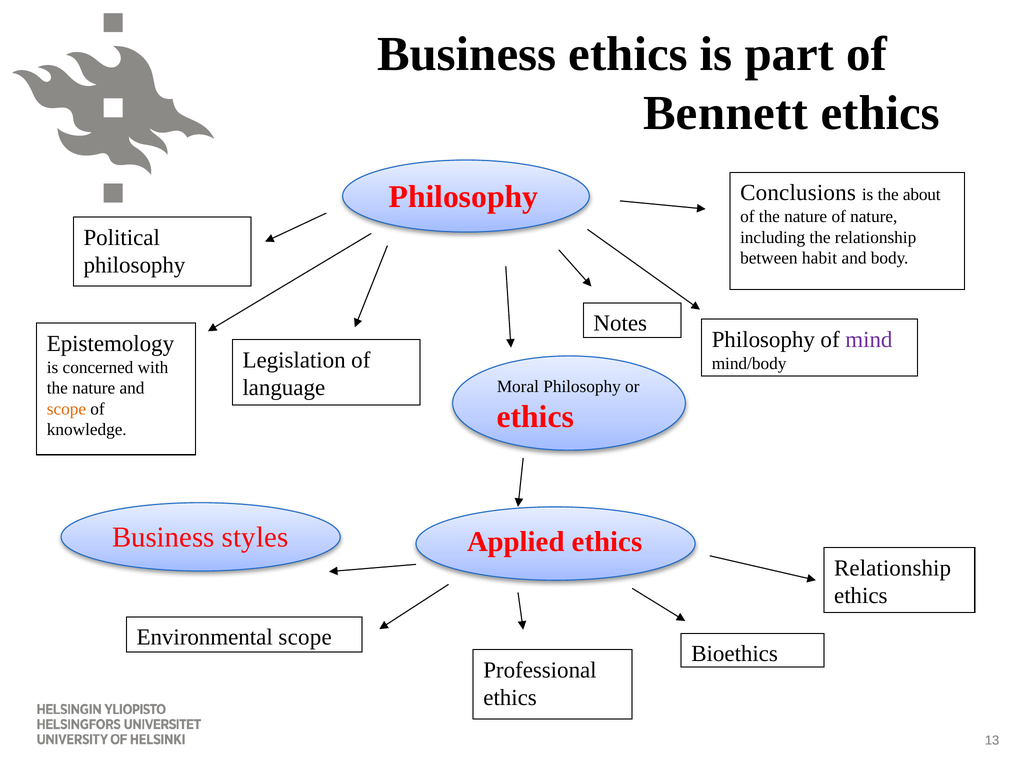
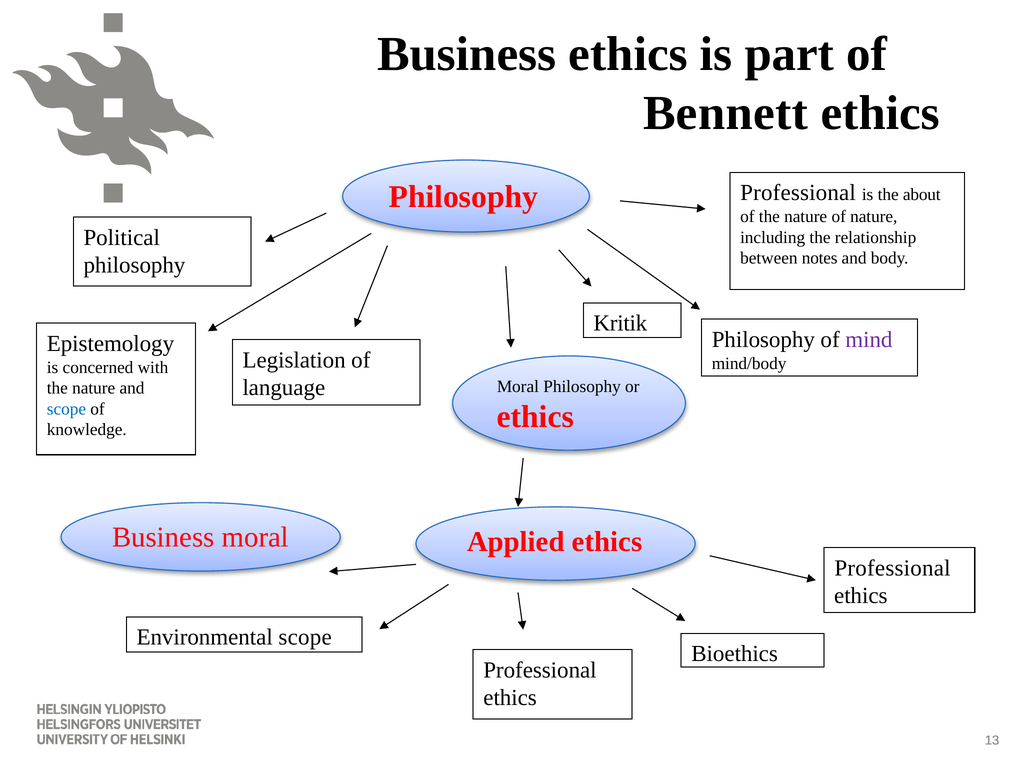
Conclusions at (798, 193): Conclusions -> Professional
habit: habit -> notes
Notes: Notes -> Kritik
scope at (66, 409) colour: orange -> blue
Business styles: styles -> moral
Relationship at (893, 568): Relationship -> Professional
